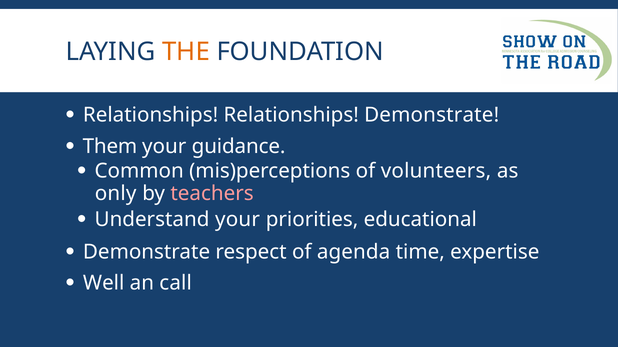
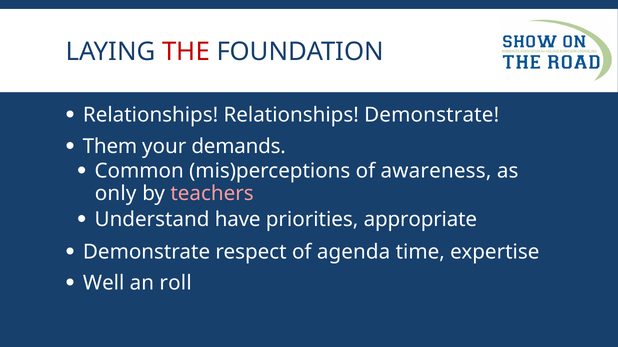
THE colour: orange -> red
guidance: guidance -> demands
volunteers: volunteers -> awareness
Understand your: your -> have
educational: educational -> appropriate
call: call -> roll
